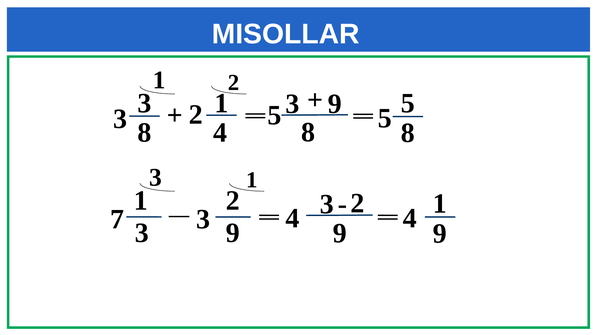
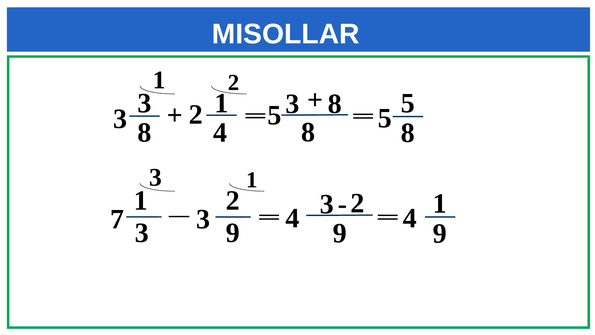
9 at (335, 104): 9 -> 8
